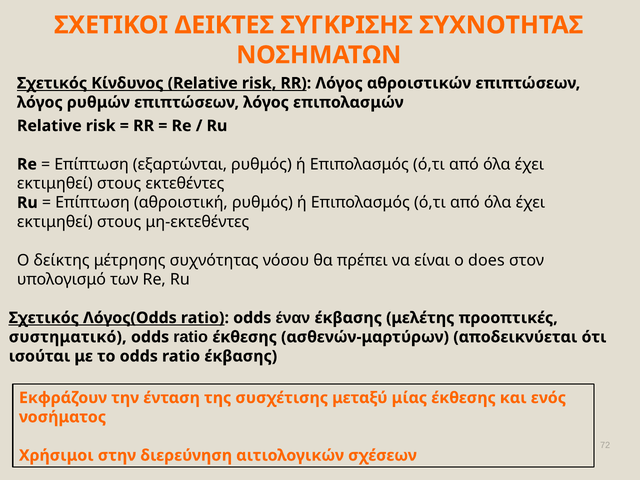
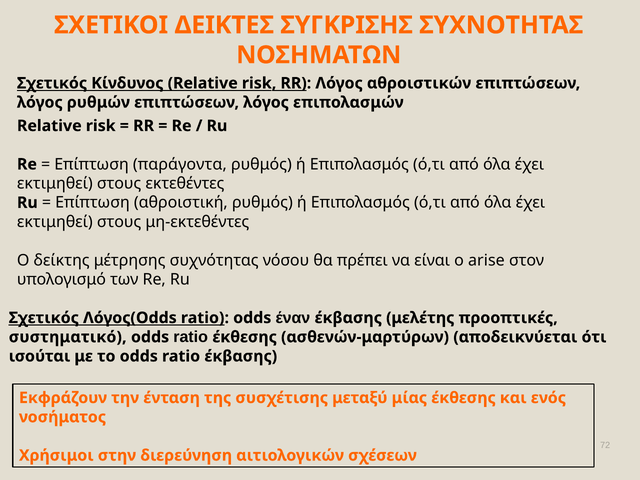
εξαρτώνται: εξαρτώνται -> παράγοντα
does: does -> arise
